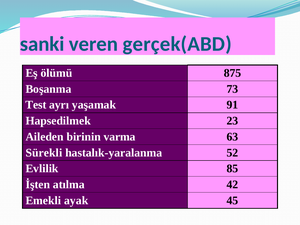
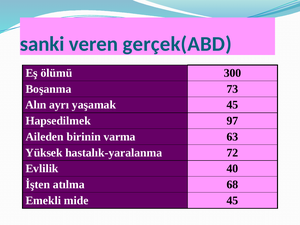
875: 875 -> 300
Test: Test -> Alın
yaşamak 91: 91 -> 45
23: 23 -> 97
Sürekli: Sürekli -> Yüksek
52: 52 -> 72
85: 85 -> 40
42: 42 -> 68
ayak: ayak -> mide
